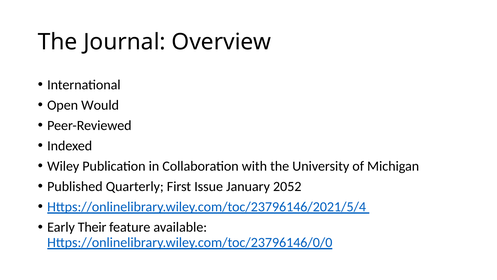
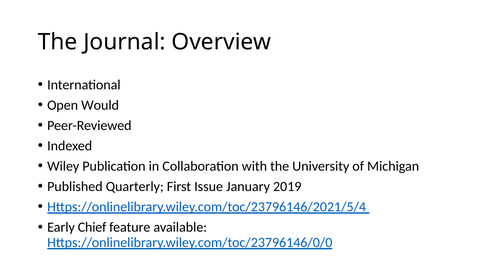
2052: 2052 -> 2019
Their: Their -> Chief
